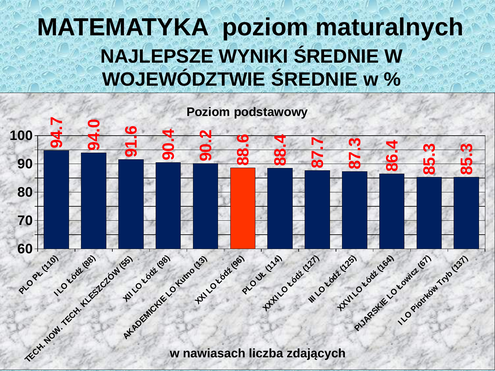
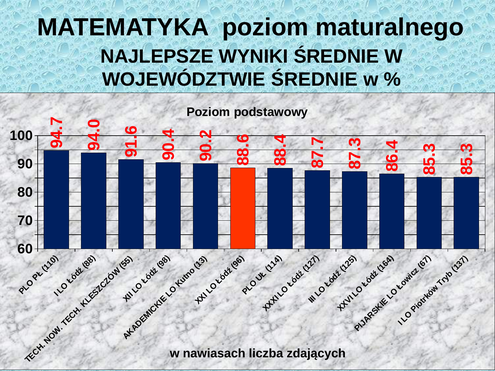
maturalnych: maturalnych -> maturalnego
